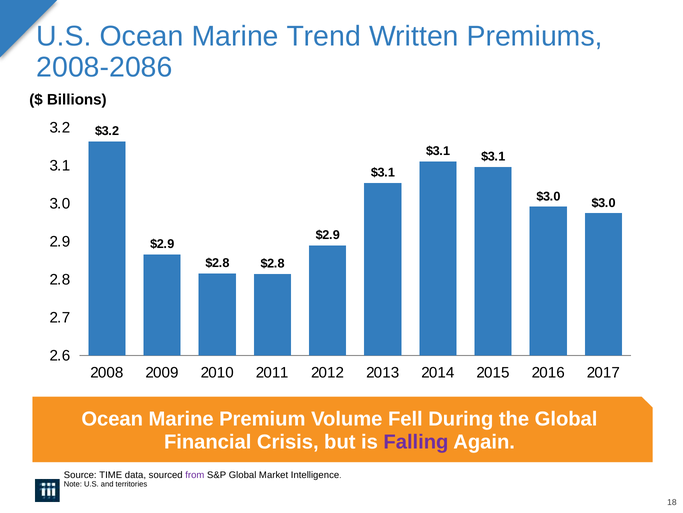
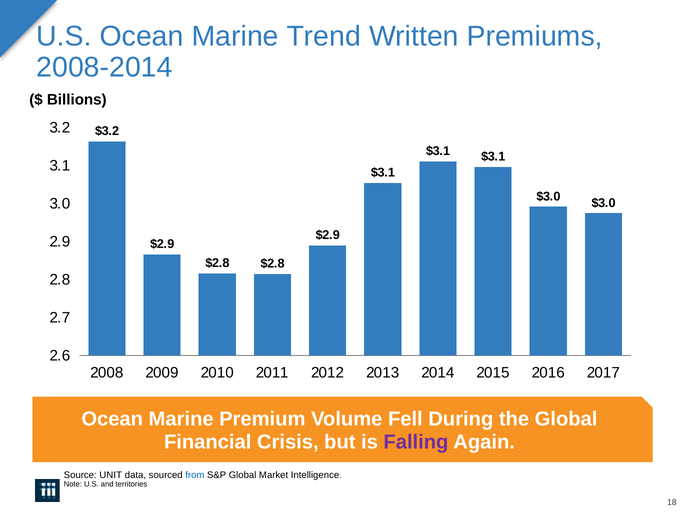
2008-2086: 2008-2086 -> 2008-2014
TIME: TIME -> UNIT
from colour: purple -> blue
